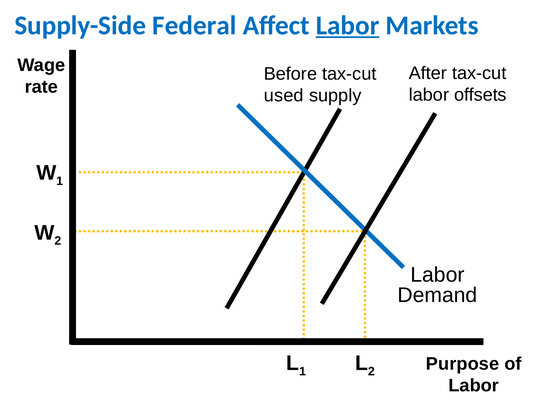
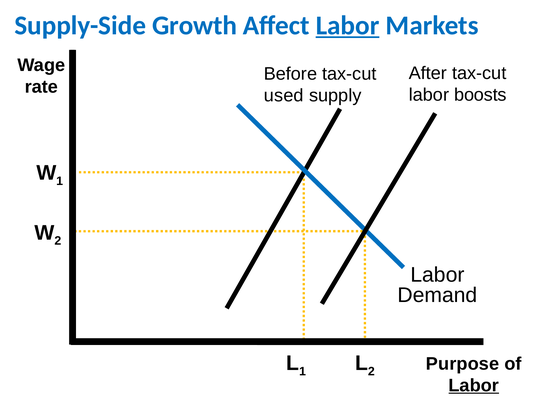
Federal: Federal -> Growth
offsets: offsets -> boosts
Labor at (474, 385) underline: none -> present
